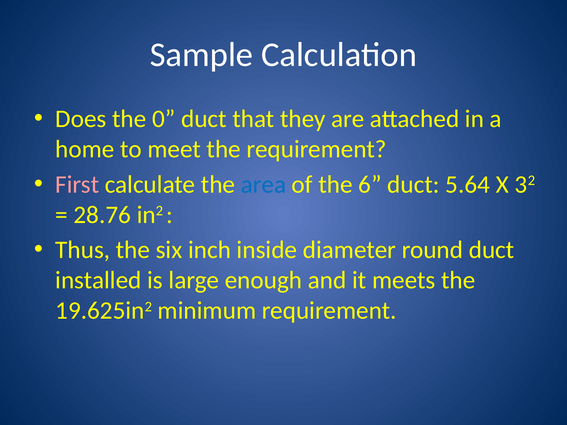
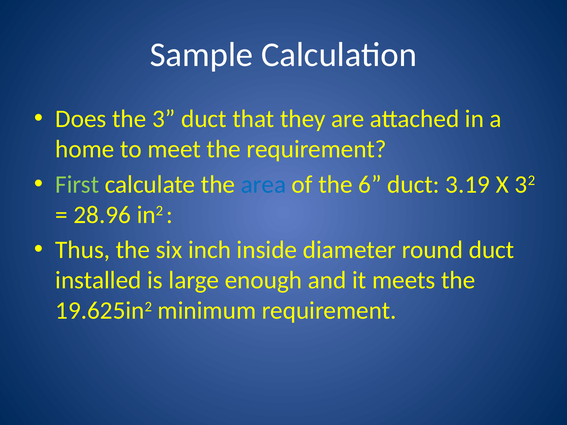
0: 0 -> 3
First colour: pink -> light green
5.64: 5.64 -> 3.19
28.76: 28.76 -> 28.96
